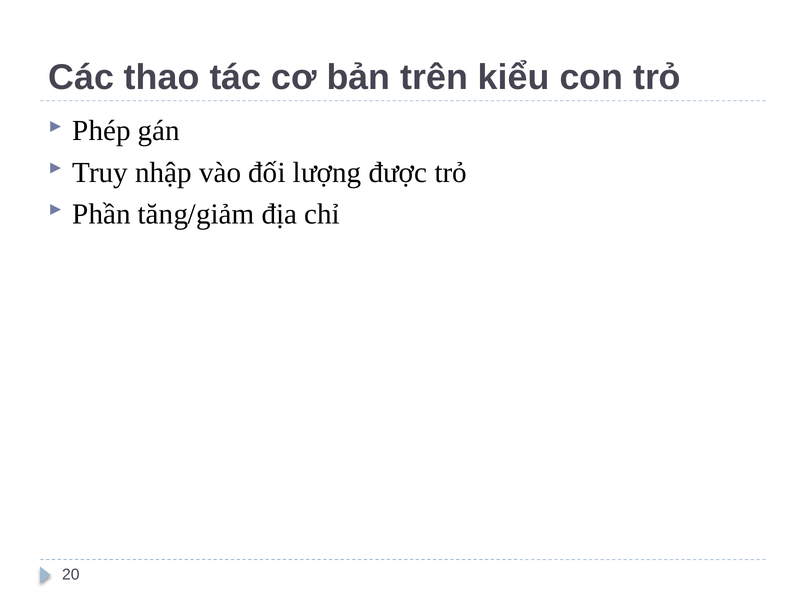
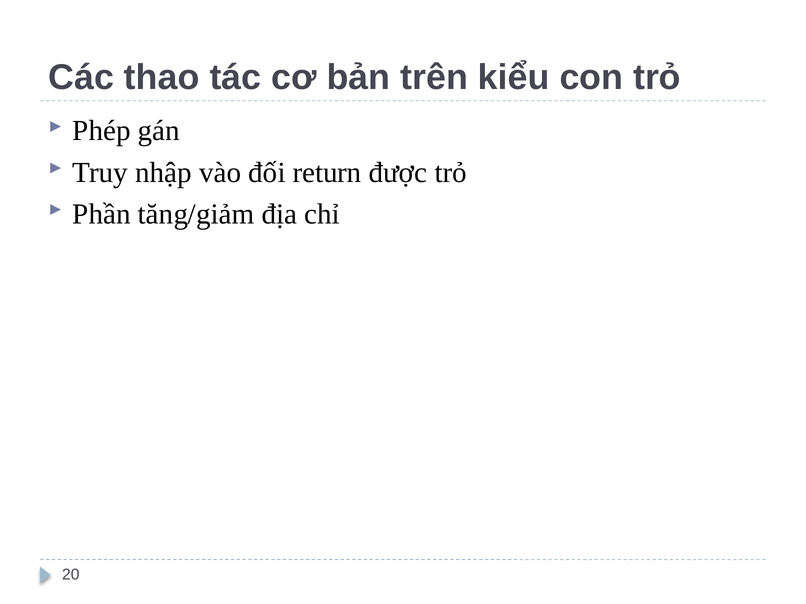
lượng: lượng -> return
